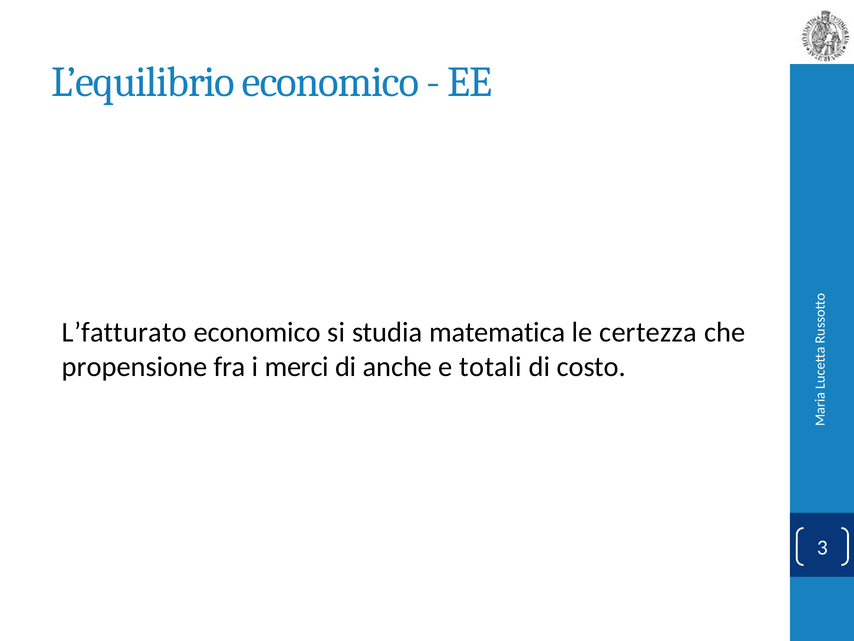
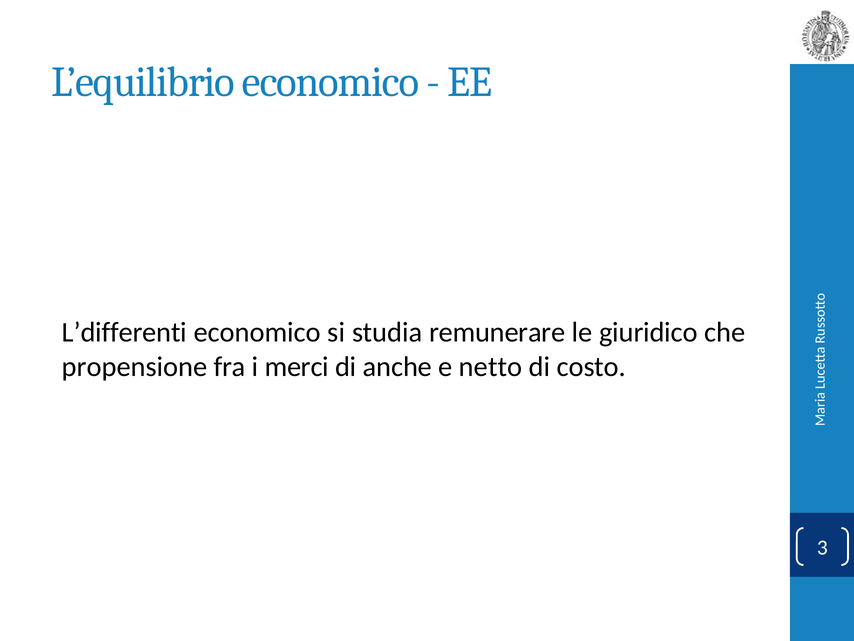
L’fatturato: L’fatturato -> L’differenti
matematica: matematica -> remunerare
certezza: certezza -> giuridico
totali: totali -> netto
